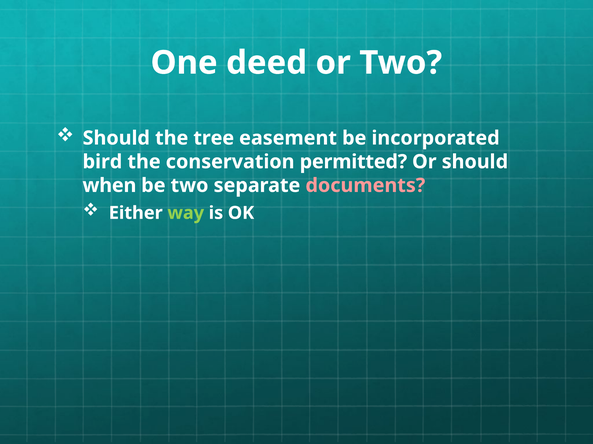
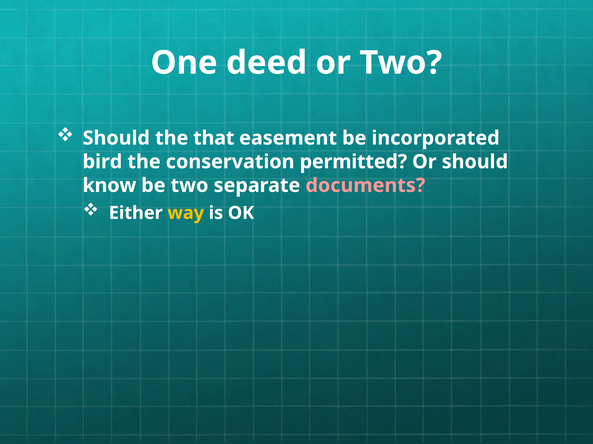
tree: tree -> that
when: when -> know
way colour: light green -> yellow
